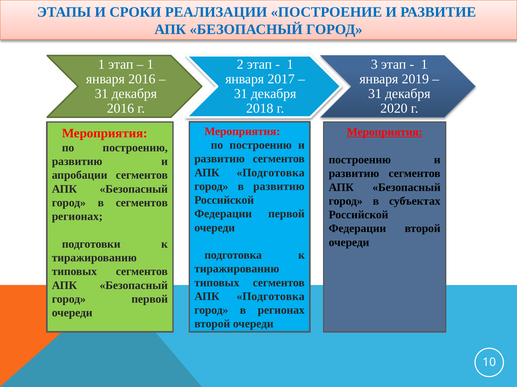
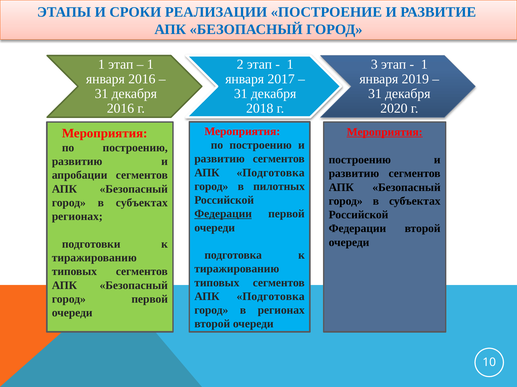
в развитию: развитию -> пилотных
сегментов at (142, 203): сегментов -> субъектах
Федерации at (223, 214) underline: none -> present
